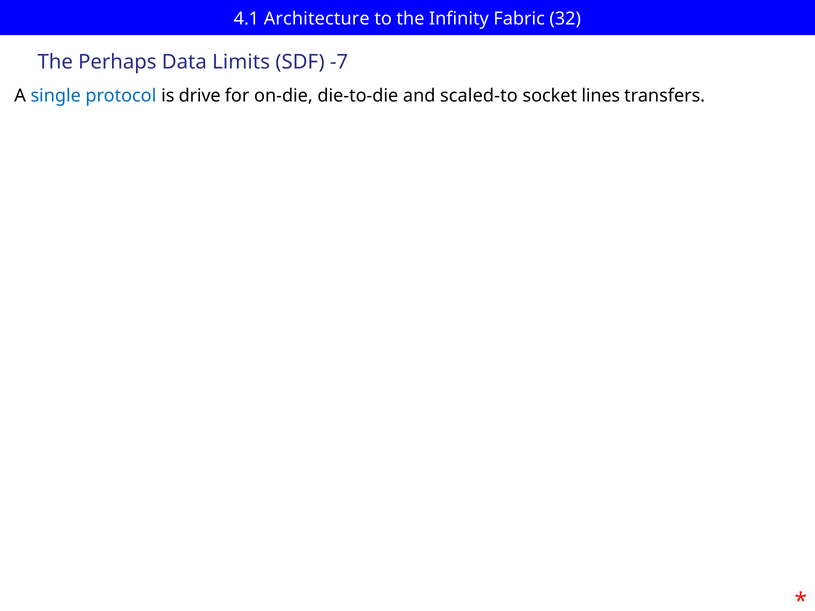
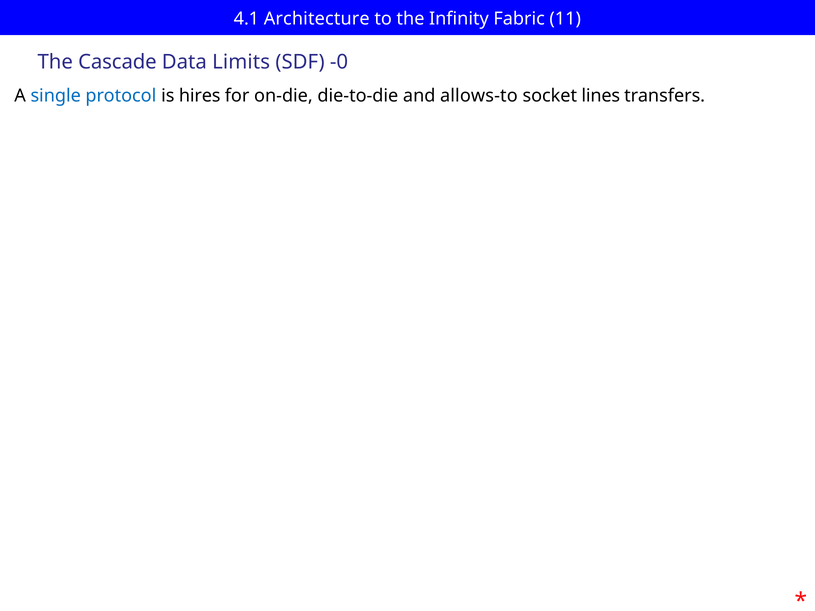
32: 32 -> 11
Perhaps: Perhaps -> Cascade
-7: -7 -> -0
drive: drive -> hires
scaled-to: scaled-to -> allows-to
